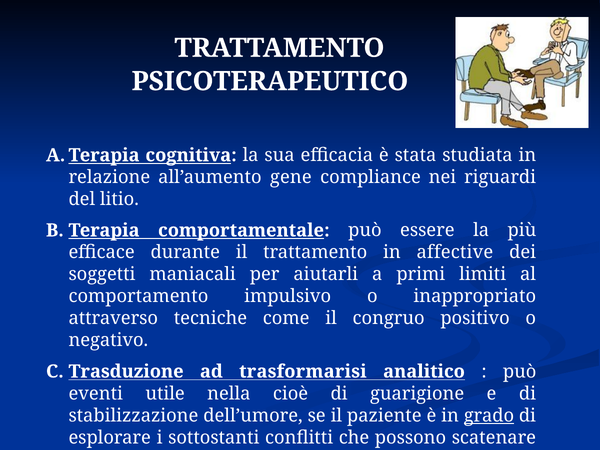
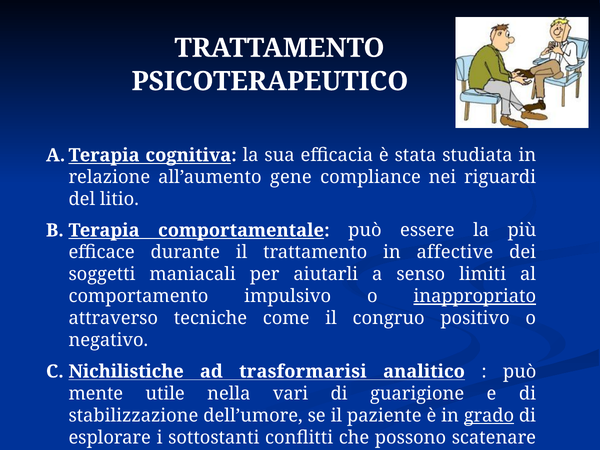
primi: primi -> senso
inappropriato underline: none -> present
Trasduzione: Trasduzione -> Nichilistiche
eventi: eventi -> mente
cioè: cioè -> vari
